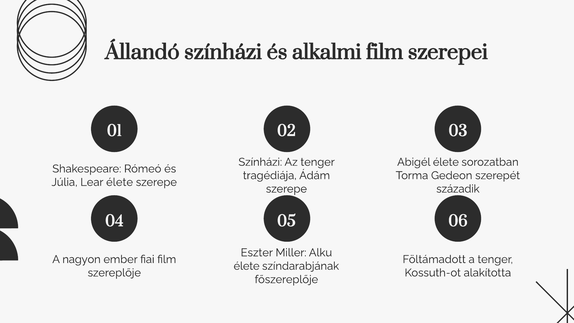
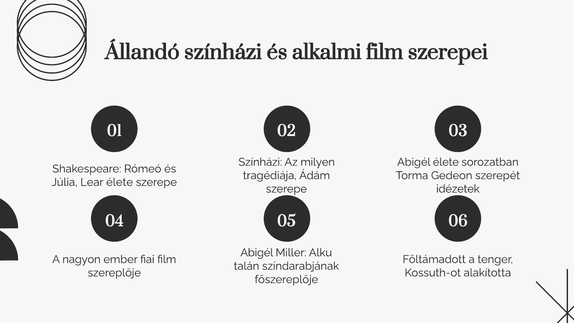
Az tenger: tenger -> milyen
századik: századik -> idézetek
Eszter at (257, 253): Eszter -> Abigél
élete at (247, 266): élete -> talán
